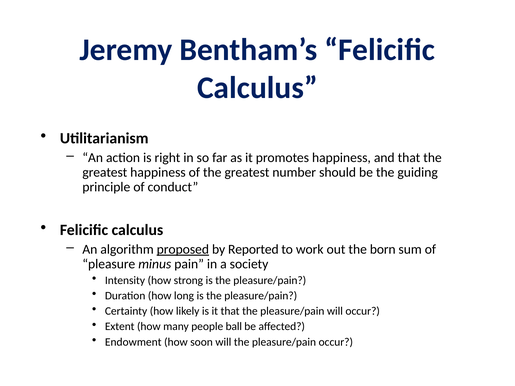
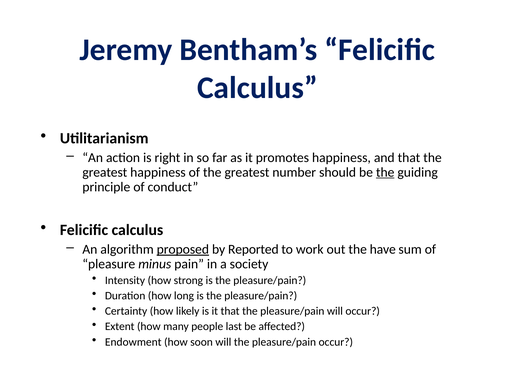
the at (385, 172) underline: none -> present
born: born -> have
ball: ball -> last
